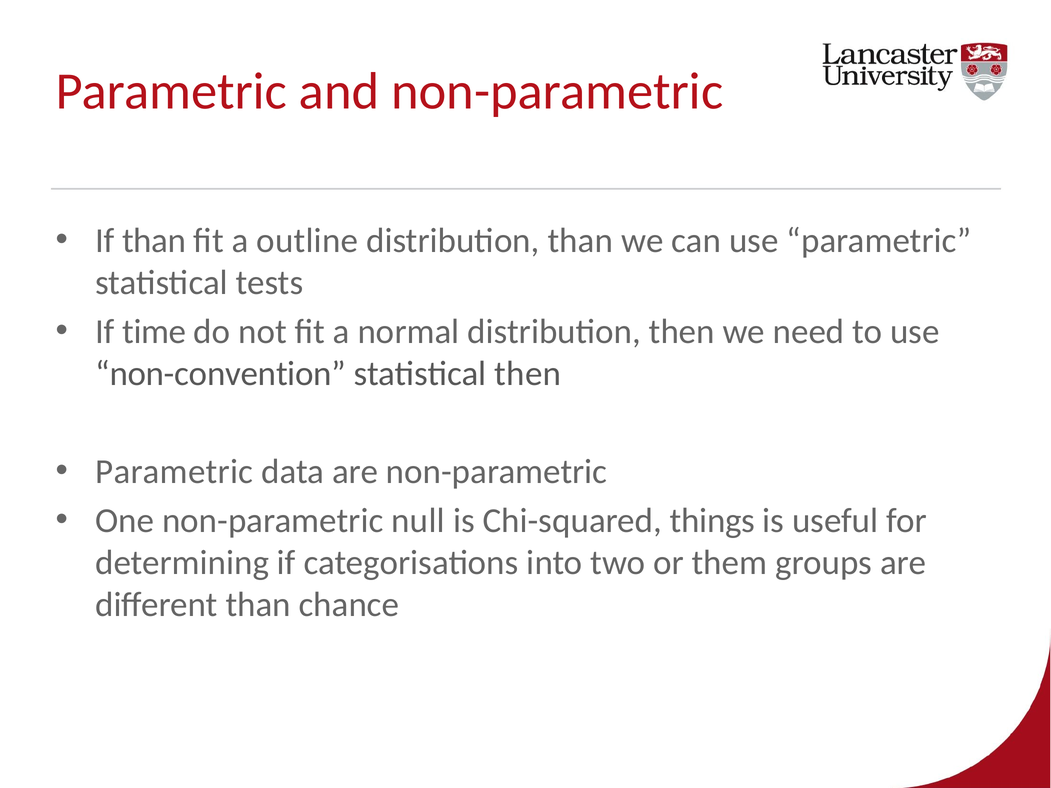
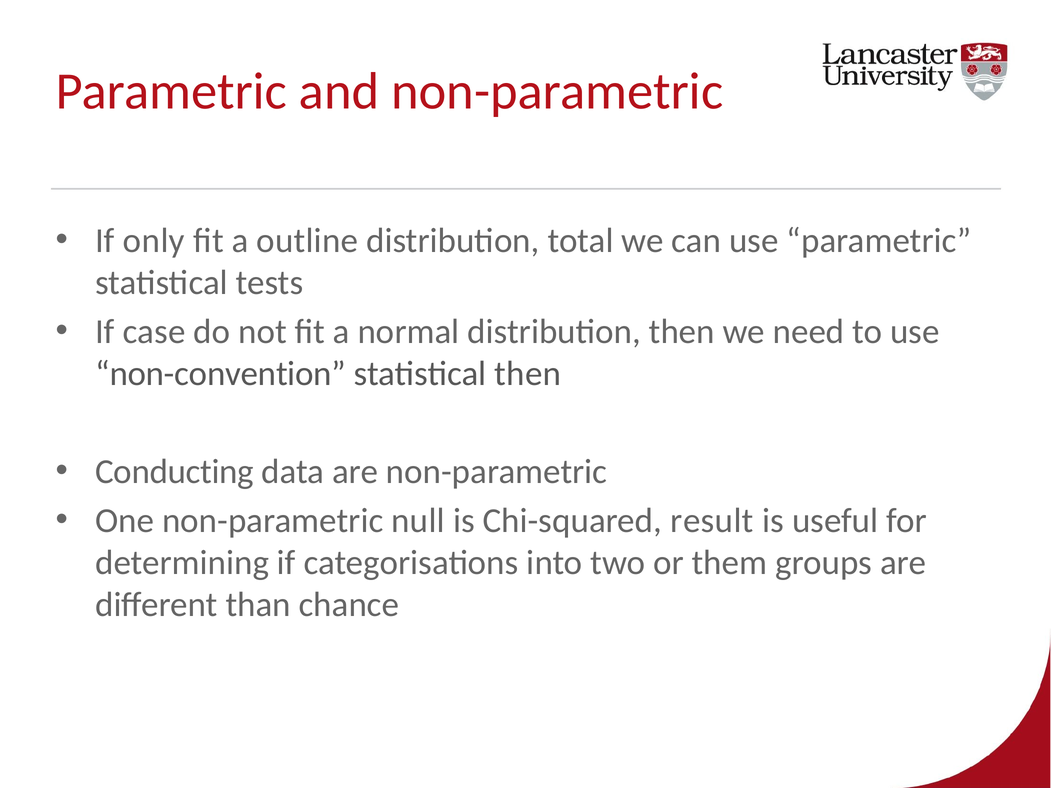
If than: than -> only
distribution than: than -> total
time: time -> case
Parametric at (174, 472): Parametric -> Conducting
things: things -> result
